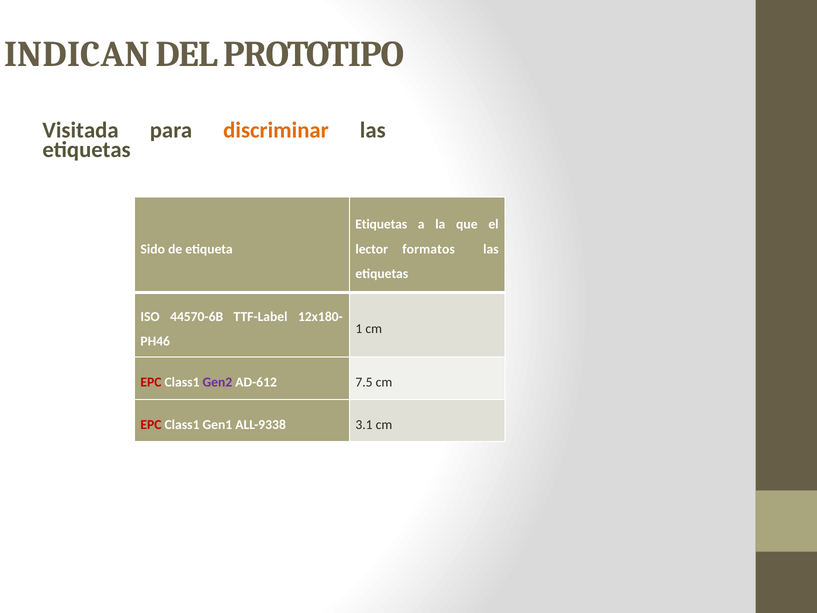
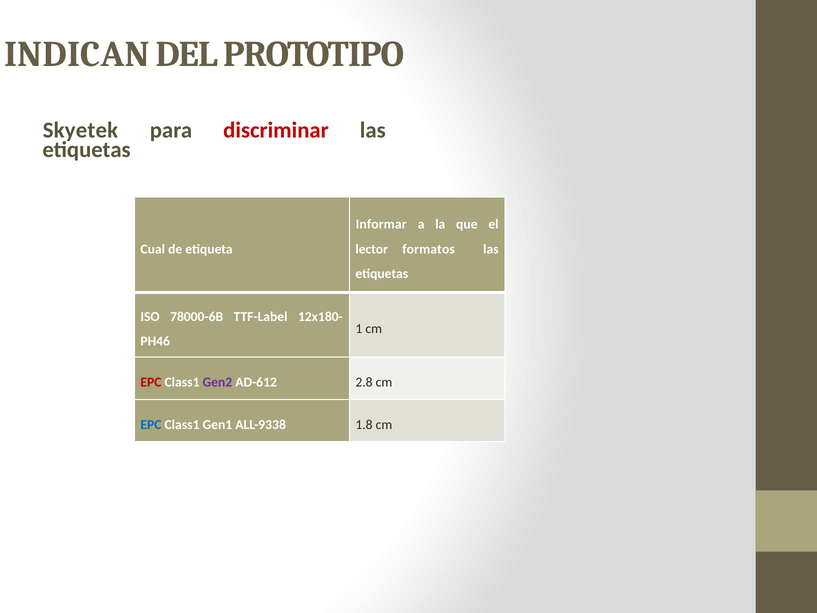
Visitada: Visitada -> Skyetek
discriminar colour: orange -> red
Etiquetas at (381, 224): Etiquetas -> Informar
Sido: Sido -> Cual
44570-6B: 44570-6B -> 78000-6B
7.5: 7.5 -> 2.8
EPC at (151, 425) colour: red -> blue
3.1: 3.1 -> 1.8
